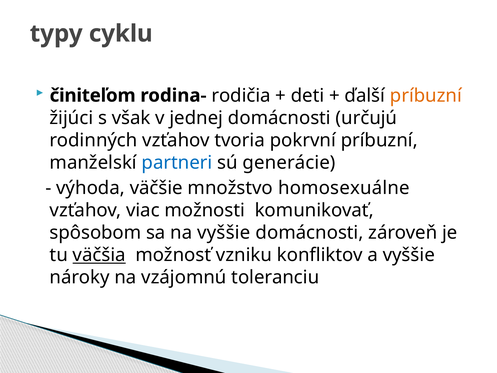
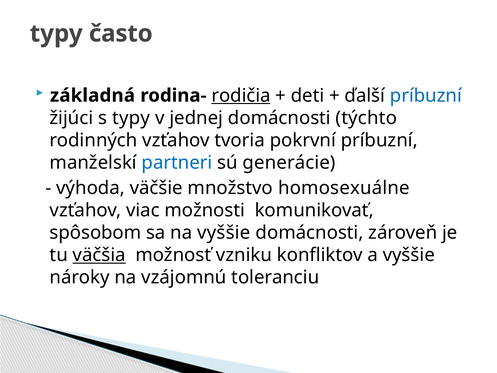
cyklu: cyklu -> často
činiteľom: činiteľom -> základná
rodičia underline: none -> present
príbuzní at (426, 95) colour: orange -> blue
s však: však -> typy
určujú: určujú -> týchto
